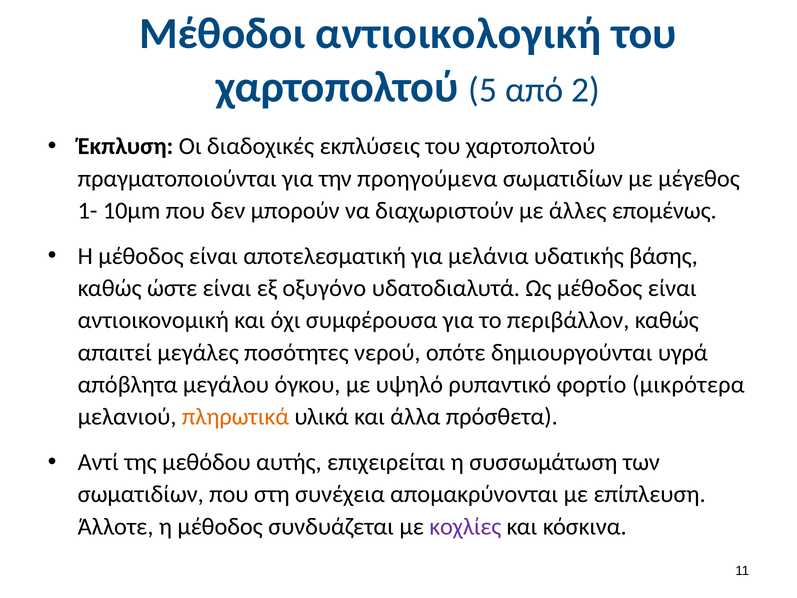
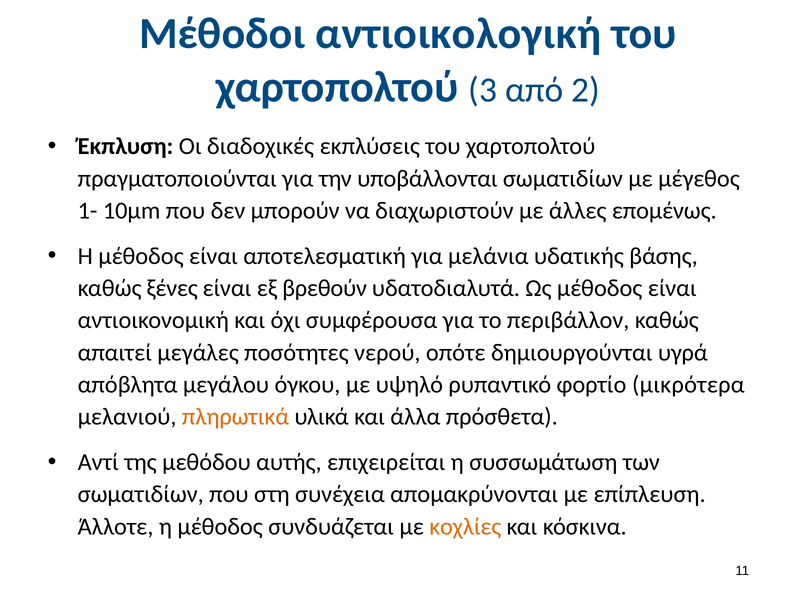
5: 5 -> 3
προηγούμενα: προηγούμενα -> υποβάλλονται
ώστε: ώστε -> ξένες
οξυγόνο: οξυγόνο -> βρεθούν
κοχλίες colour: purple -> orange
